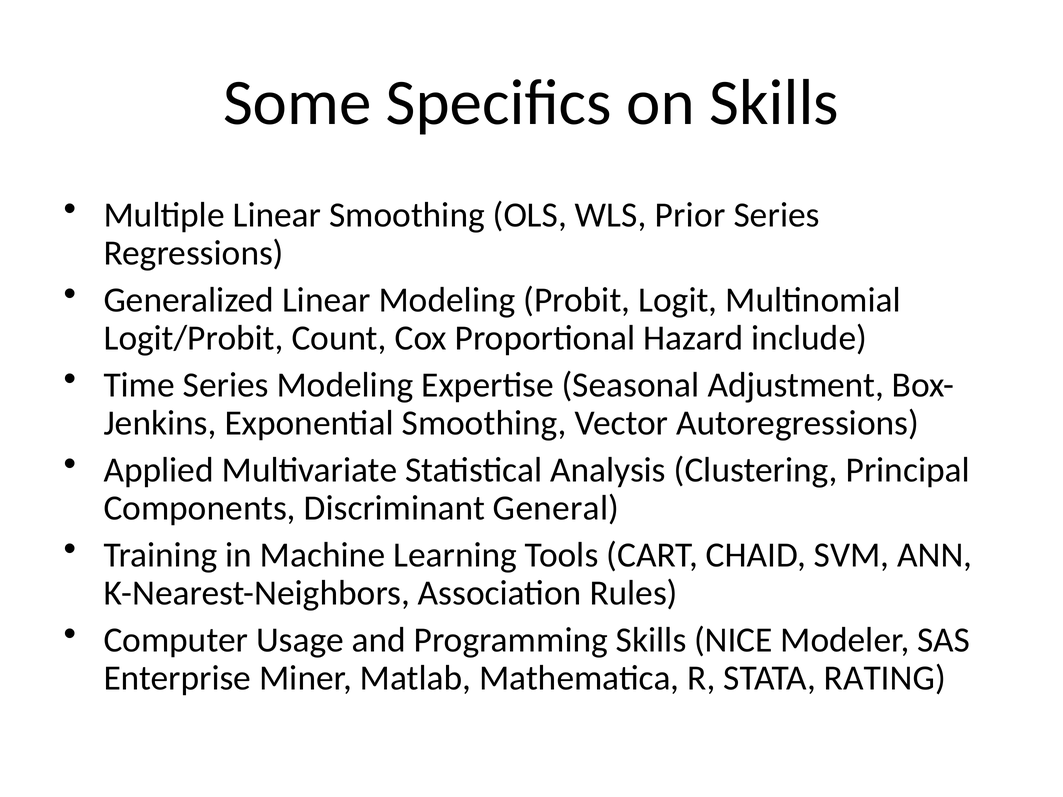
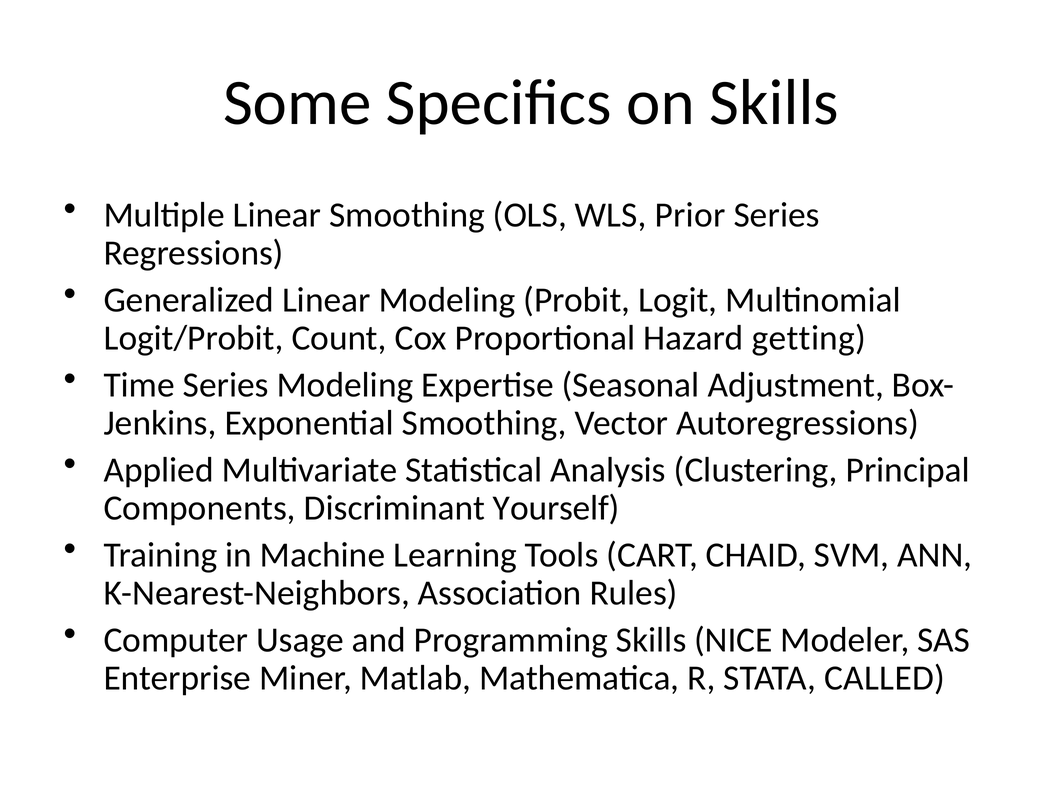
include: include -> getting
General: General -> Yourself
RATING: RATING -> CALLED
